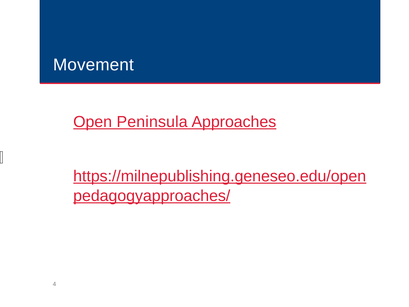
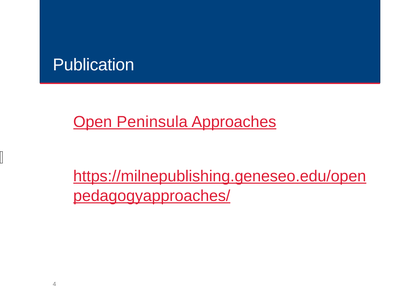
Movement: Movement -> Publication
